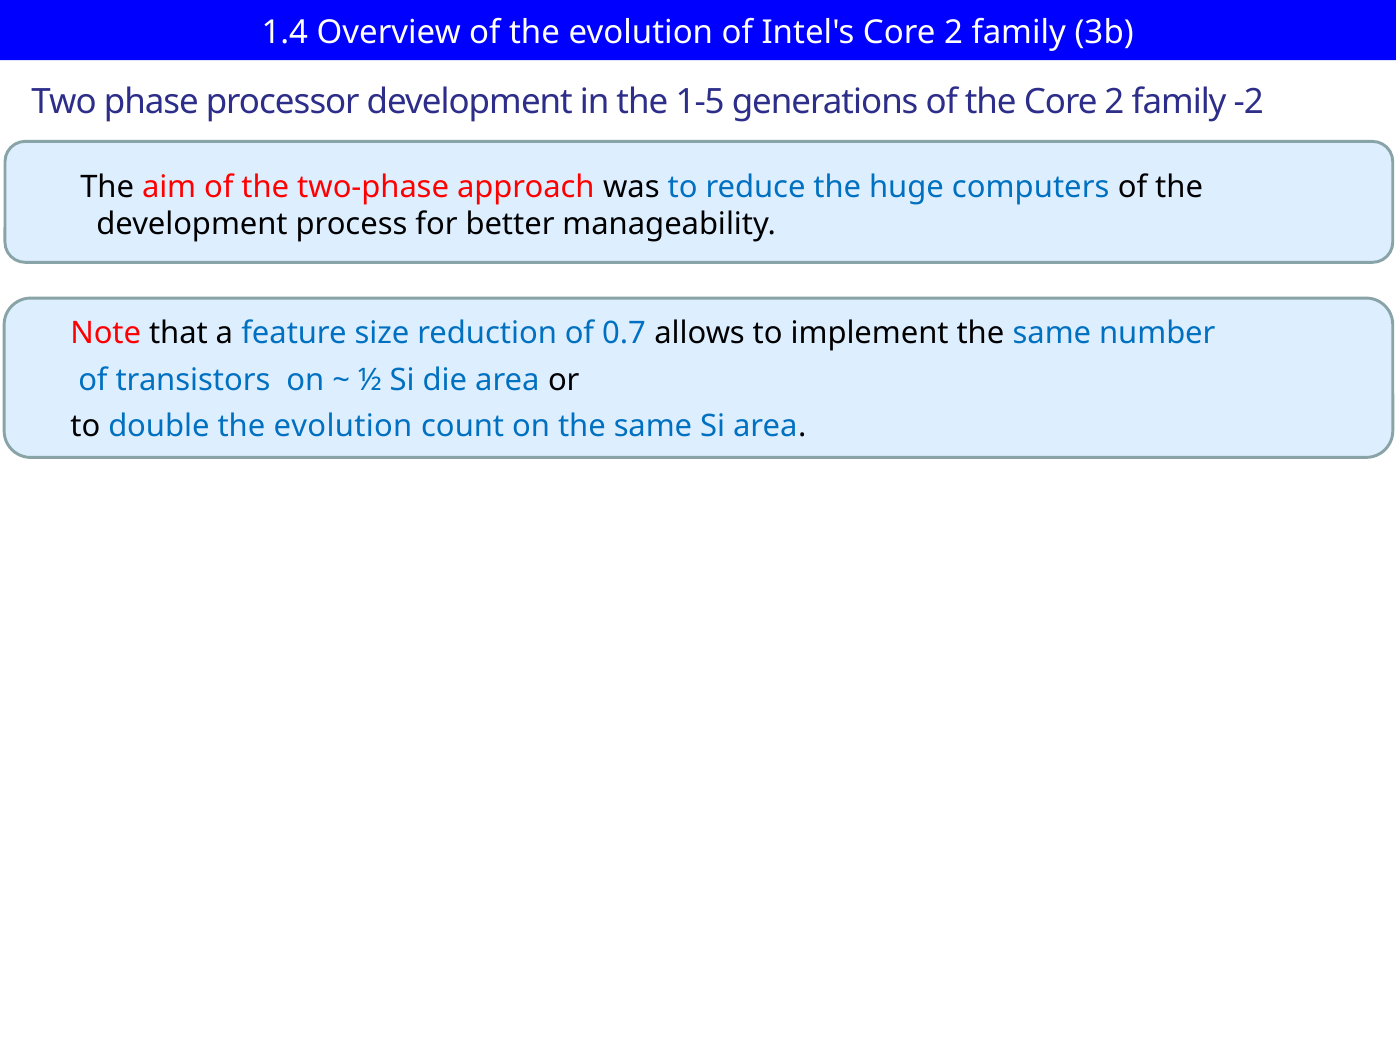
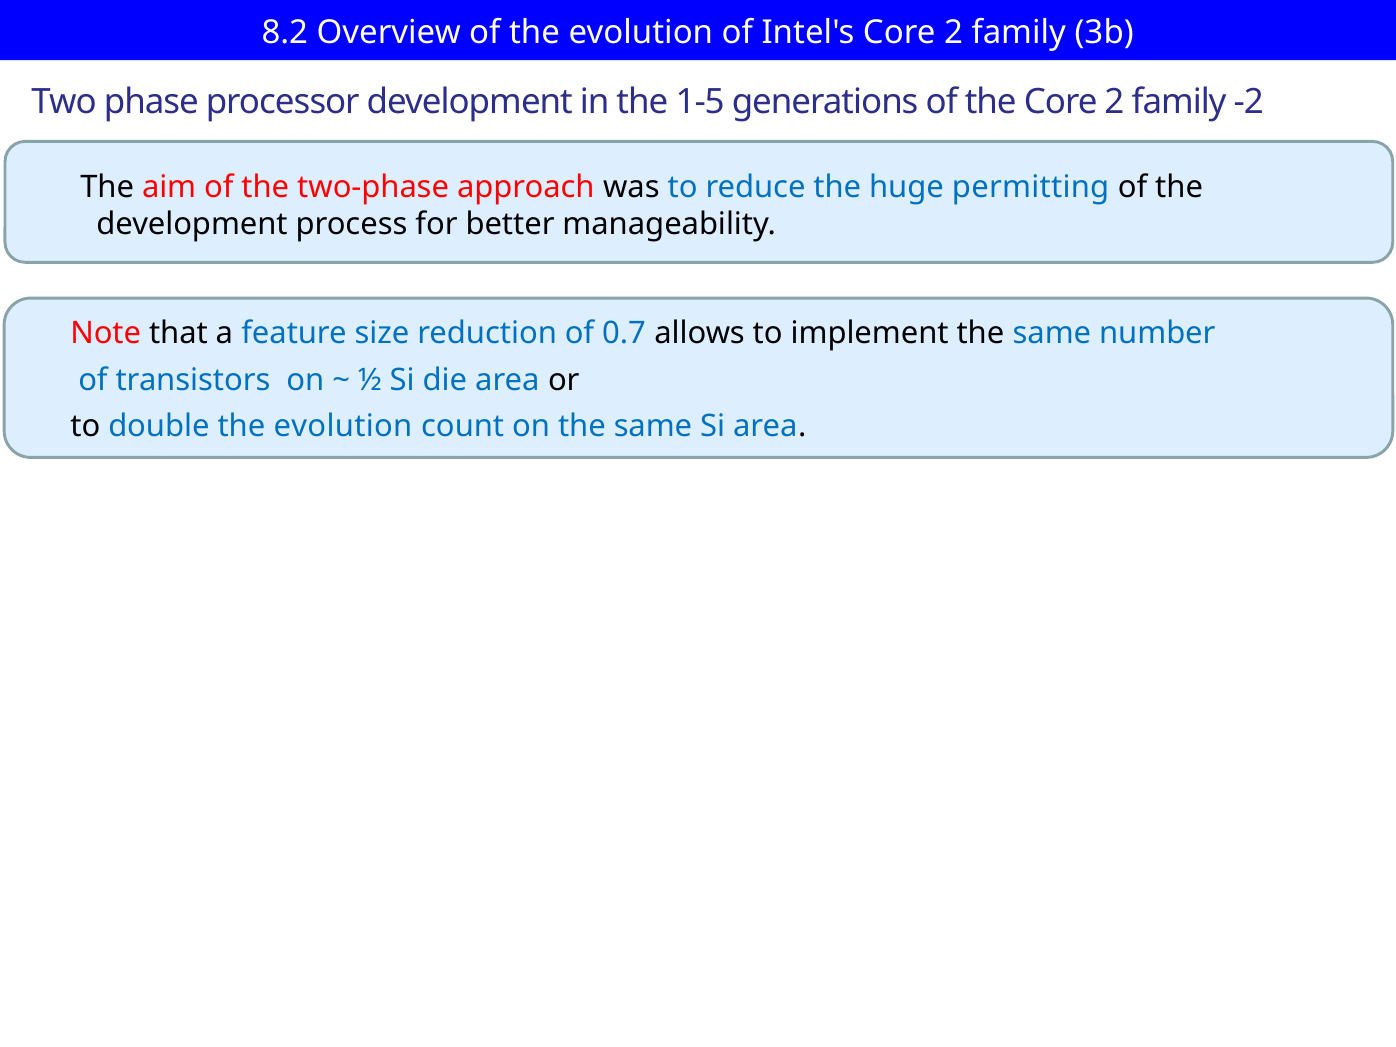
1.4: 1.4 -> 8.2
computers: computers -> permitting
